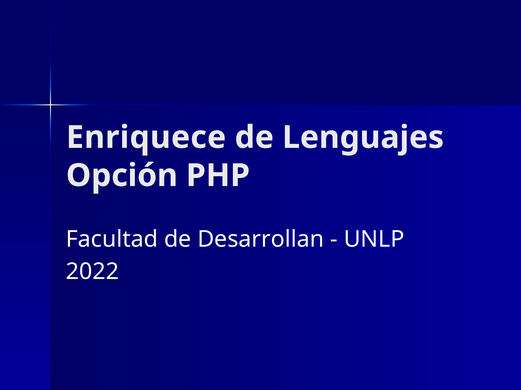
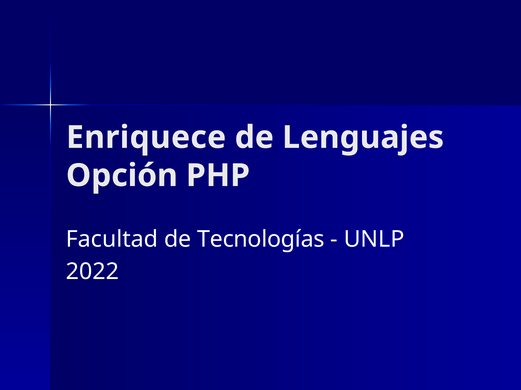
Desarrollan: Desarrollan -> Tecnologías
